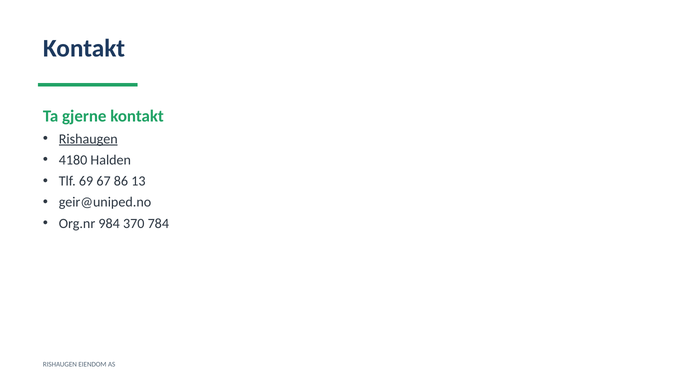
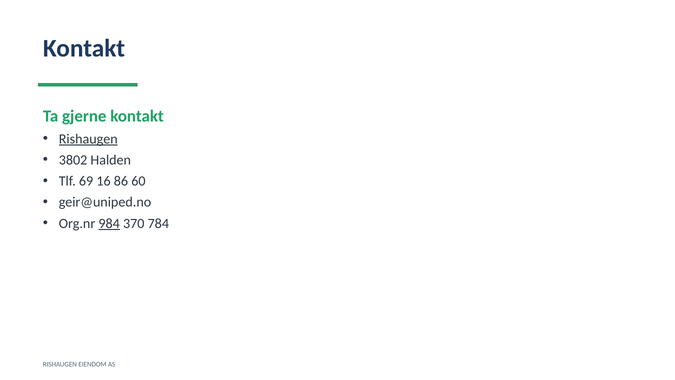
4180: 4180 -> 3802
67: 67 -> 16
13: 13 -> 60
984 underline: none -> present
